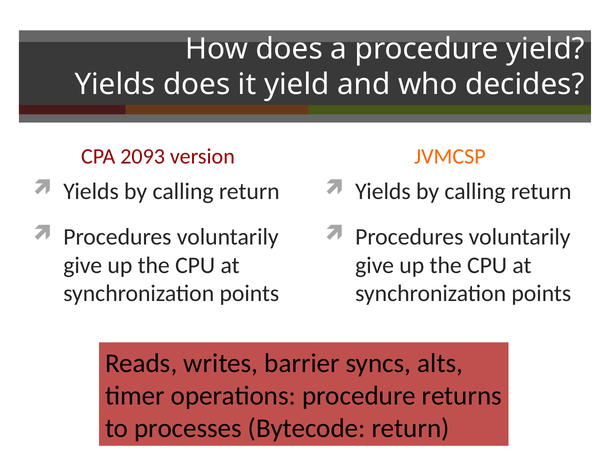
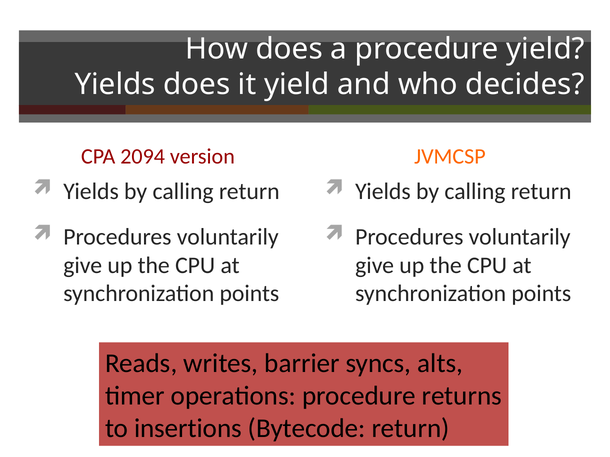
2093: 2093 -> 2094
processes: processes -> insertions
